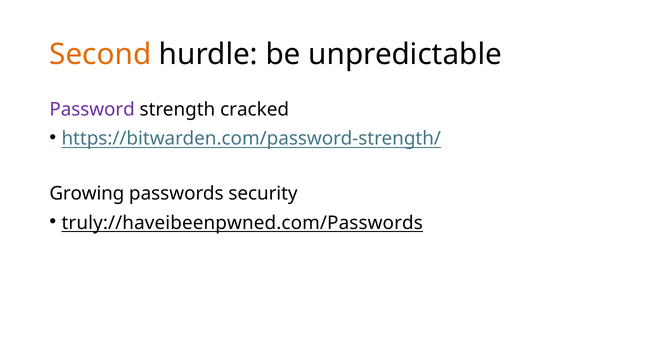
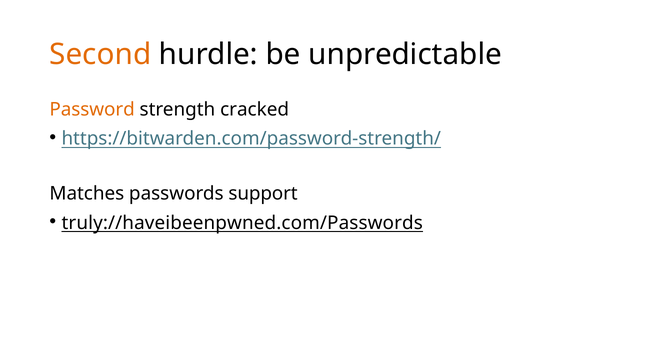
Password colour: purple -> orange
Growing: Growing -> Matches
security: security -> support
